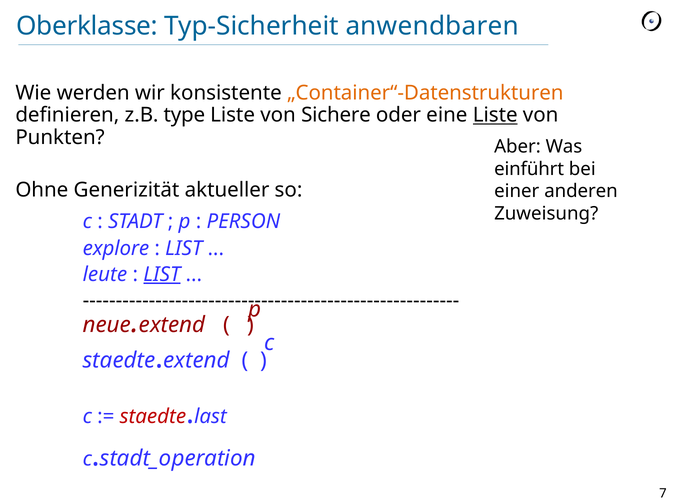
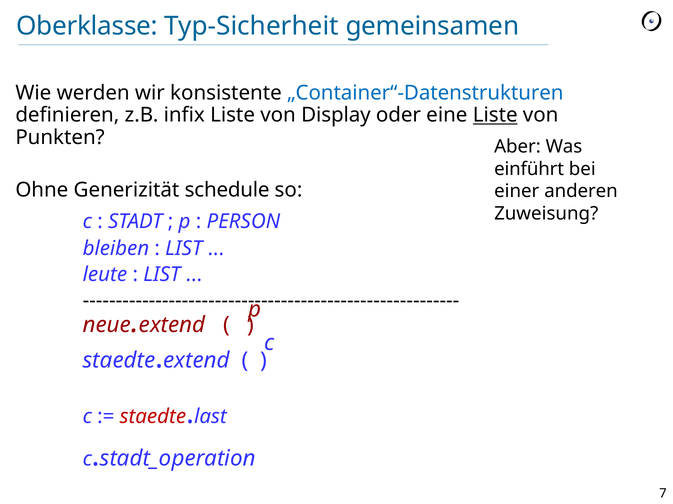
anwendbaren: anwendbaren -> gemeinsamen
„Container“-Datenstrukturen colour: orange -> blue
type: type -> infix
Sichere: Sichere -> Display
aktueller: aktueller -> schedule
explore: explore -> bleiben
LIST at (162, 275) underline: present -> none
